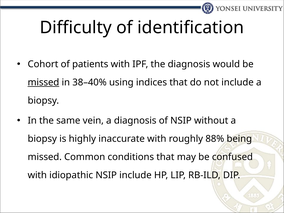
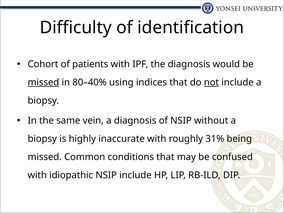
38–40%: 38–40% -> 80–40%
not underline: none -> present
88%: 88% -> 31%
